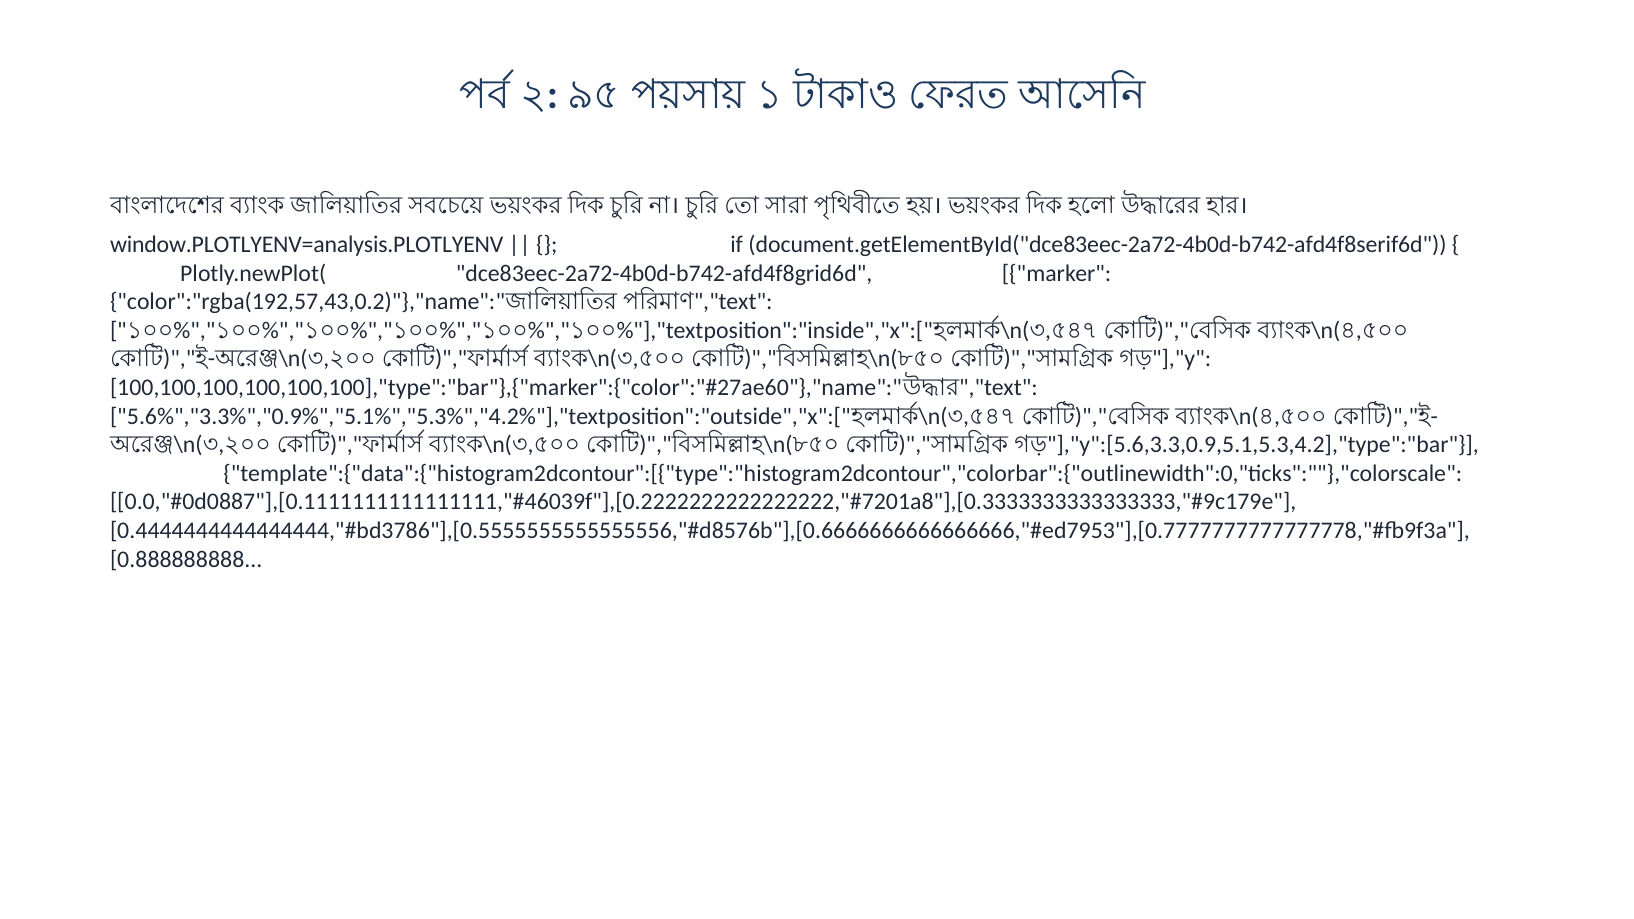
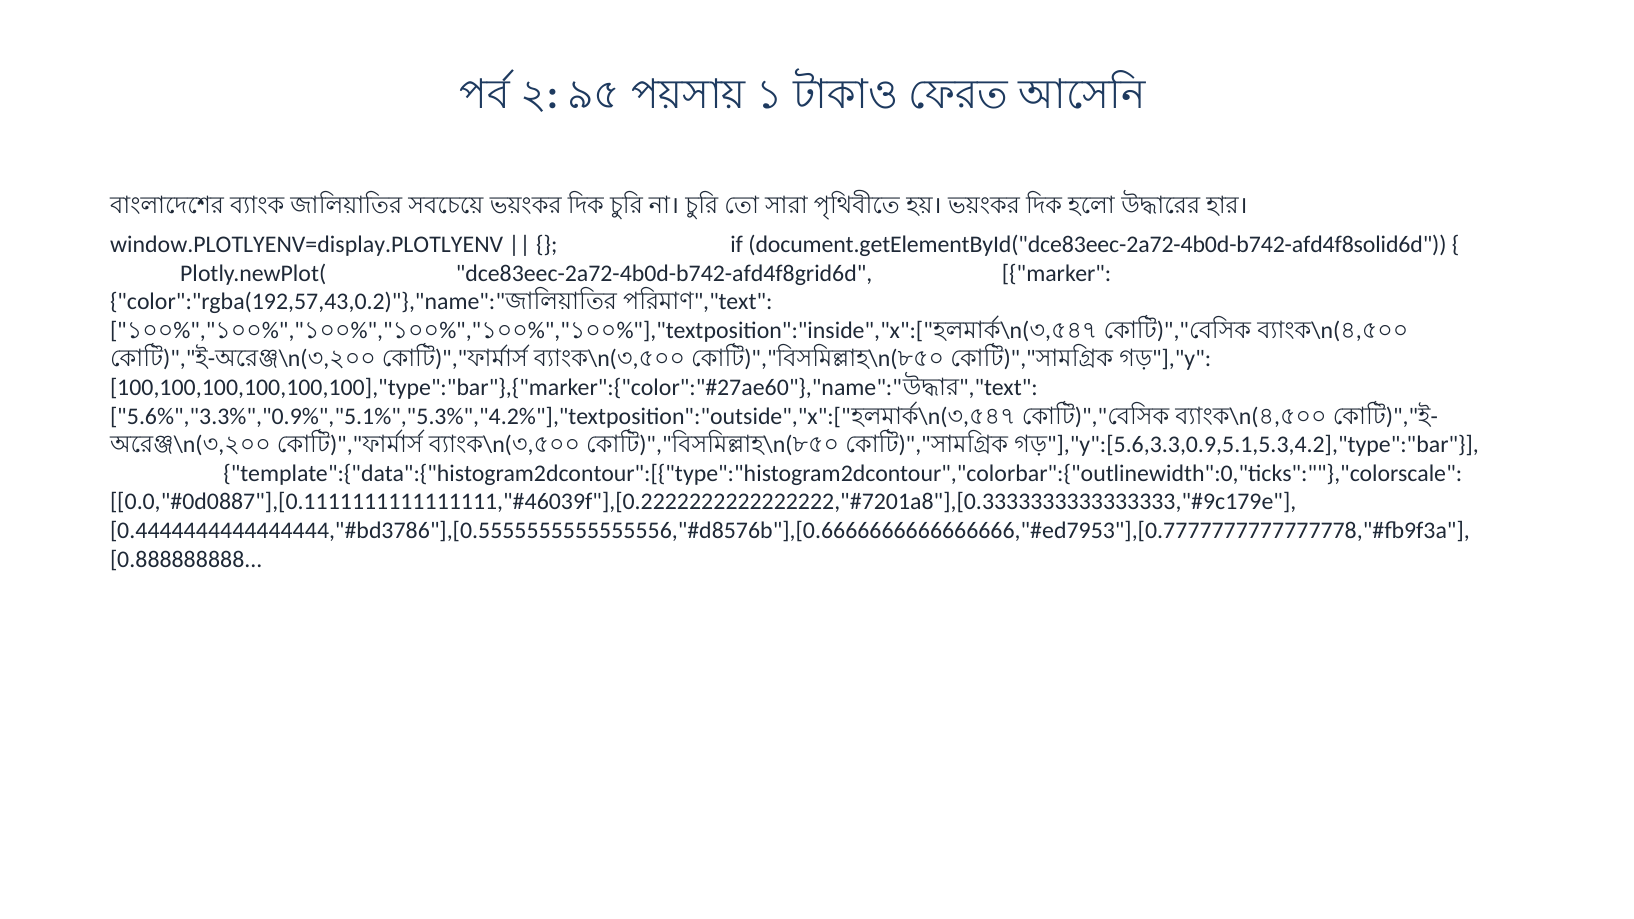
window.PLOTLYENV=analysis.PLOTLYENV: window.PLOTLYENV=analysis.PLOTLYENV -> window.PLOTLYENV=display.PLOTLYENV
document.getElementById("dce83eec-2a72-4b0d-b742-afd4f8serif6d: document.getElementById("dce83eec-2a72-4b0d-b742-afd4f8serif6d -> document.getElementById("dce83eec-2a72-4b0d-b742-afd4f8solid6d
